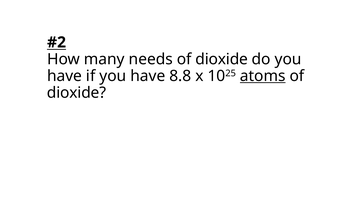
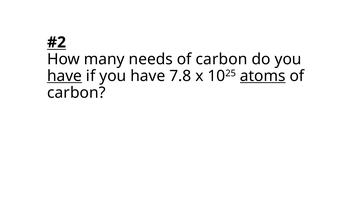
dioxide at (222, 59): dioxide -> carbon
have at (65, 76) underline: none -> present
8.8: 8.8 -> 7.8
dioxide at (77, 93): dioxide -> carbon
